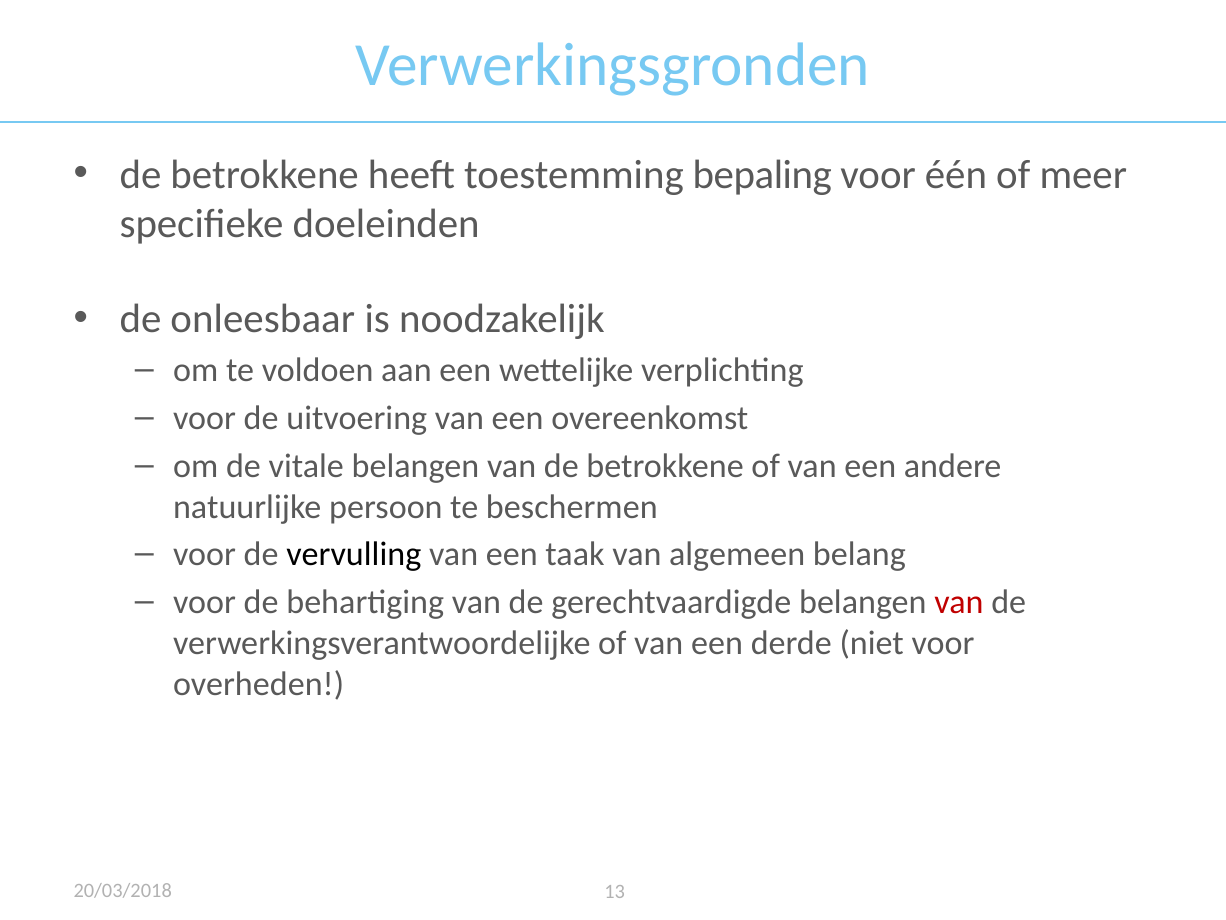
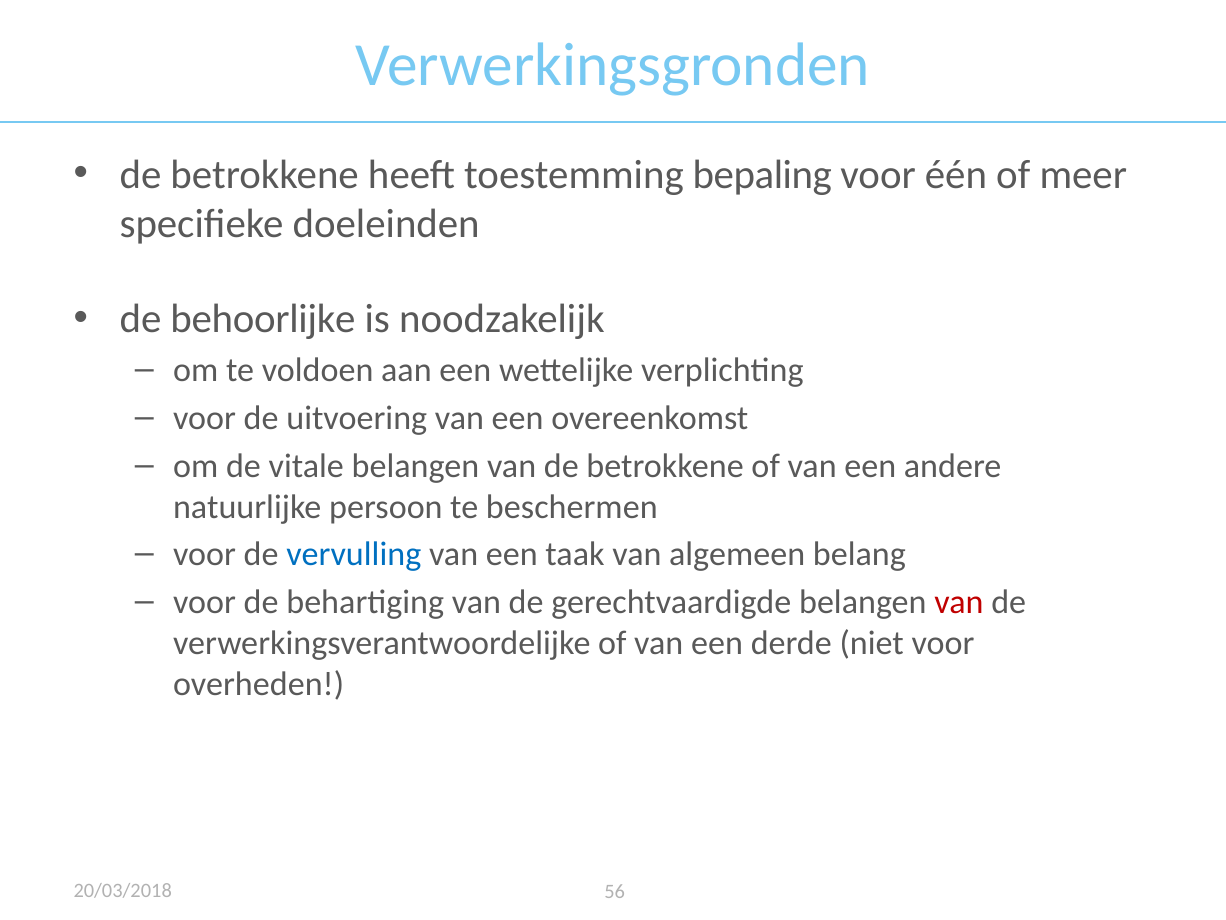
onleesbaar: onleesbaar -> behoorlijke
vervulling colour: black -> blue
13: 13 -> 56
